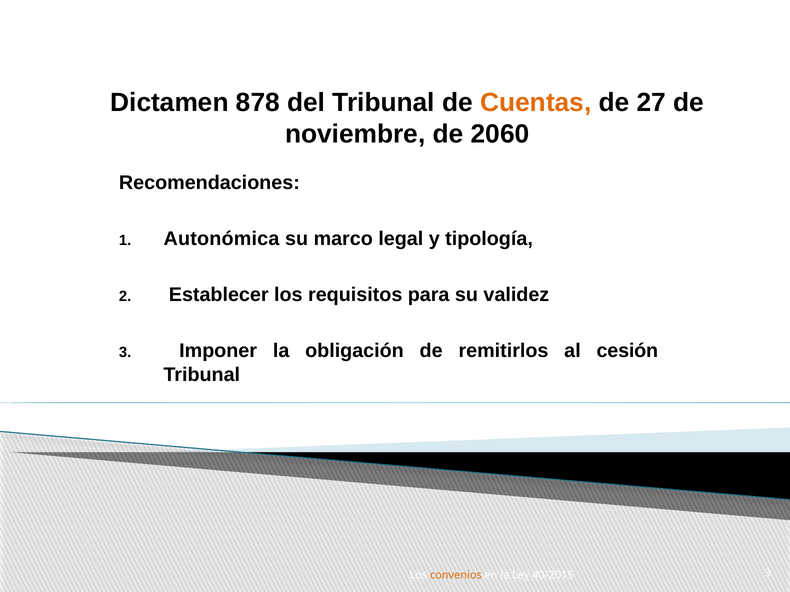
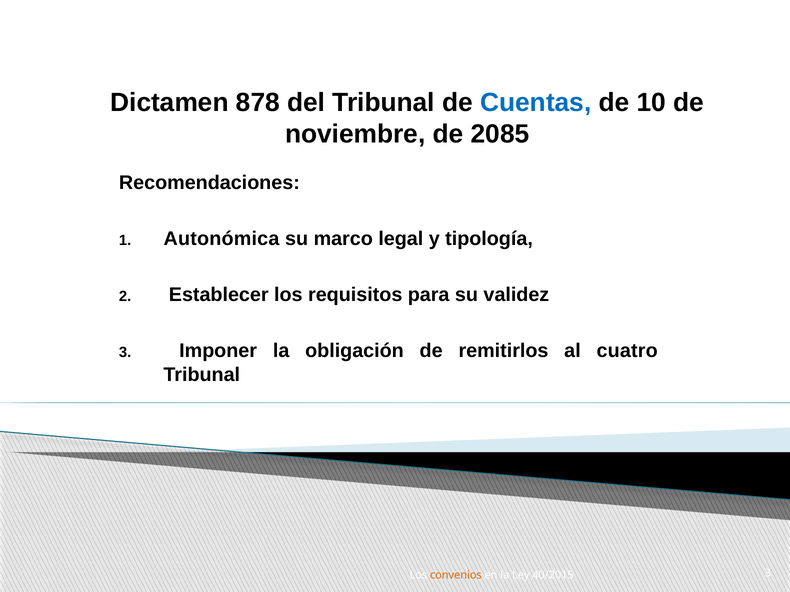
Cuentas colour: orange -> blue
27: 27 -> 10
2060: 2060 -> 2085
cesión: cesión -> cuatro
